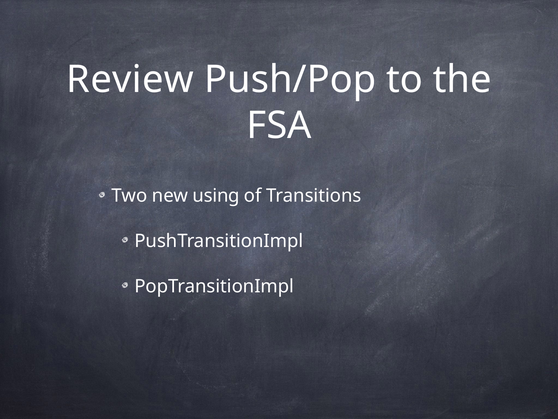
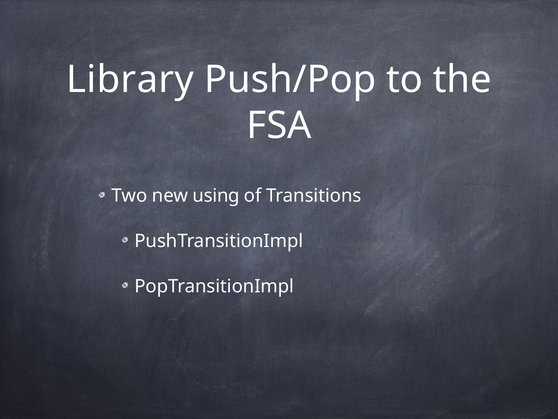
Review: Review -> Library
